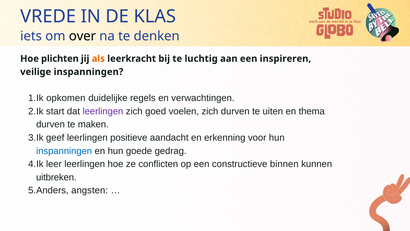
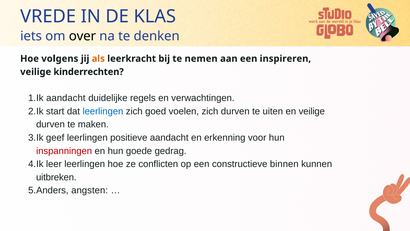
plichten: plichten -> volgens
luchtig: luchtig -> nemen
veilige inspanningen: inspanningen -> kinderrechten
opkomen at (66, 98): opkomen -> aandacht
leerlingen at (103, 111) colour: purple -> blue
en thema: thema -> veilige
inspanningen at (64, 151) colour: blue -> red
